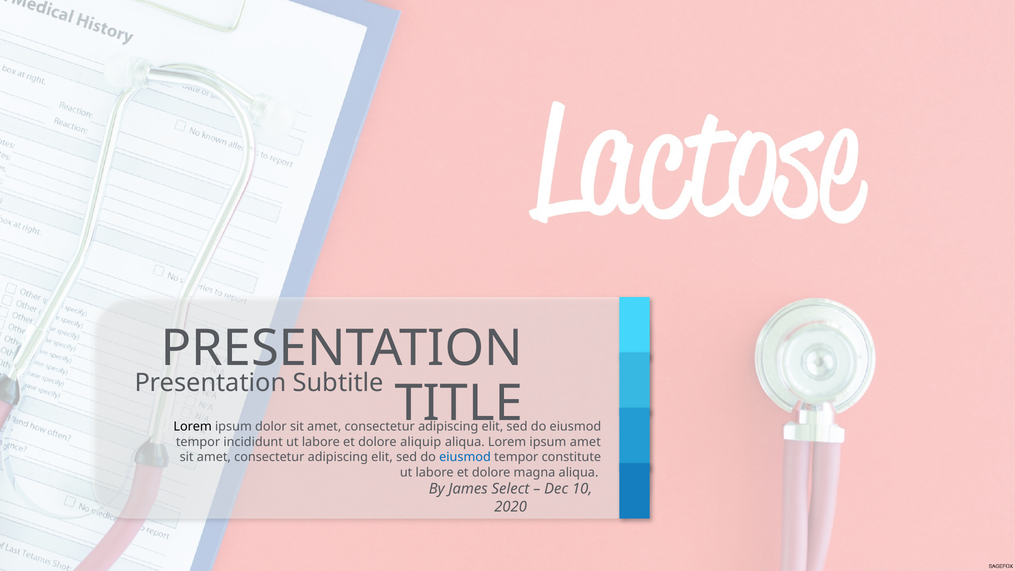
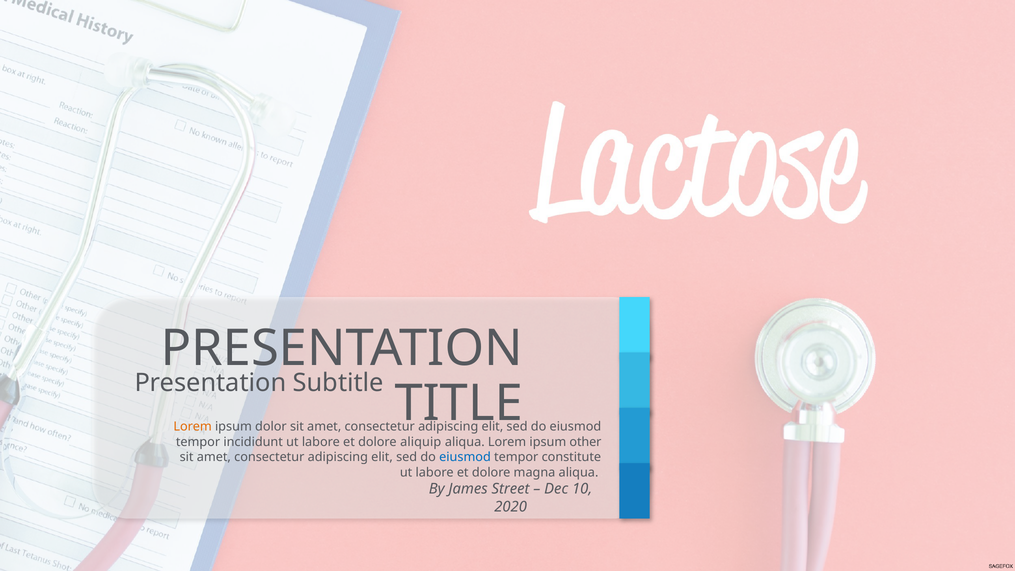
Lorem at (193, 427) colour: black -> orange
ipsum amet: amet -> other
Select: Select -> Street
